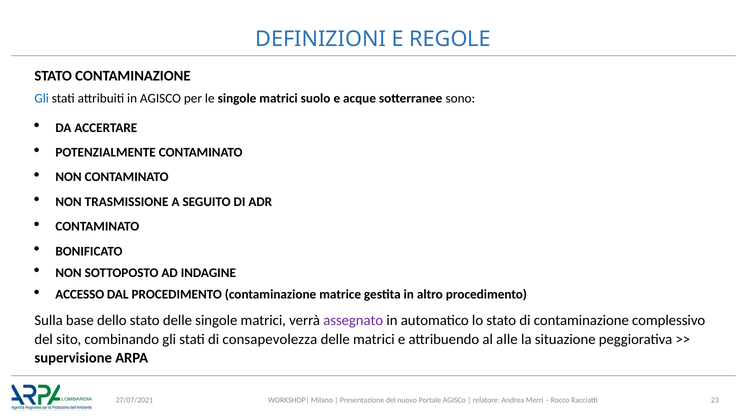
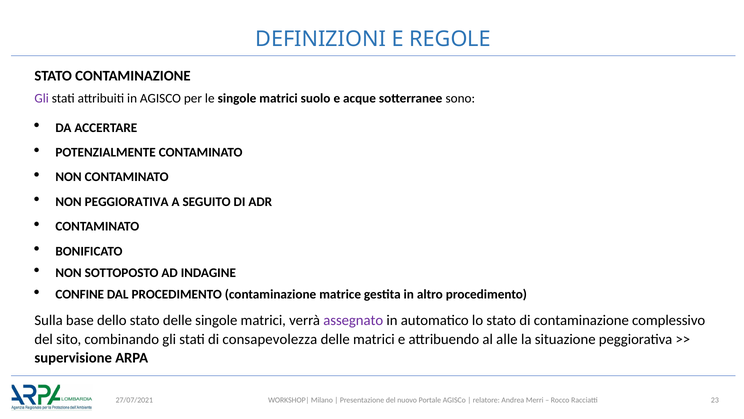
Gli at (42, 98) colour: blue -> purple
NON TRASMISSIONE: TRASMISSIONE -> PEGGIORATIVA
ACCESSO: ACCESSO -> CONFINE
